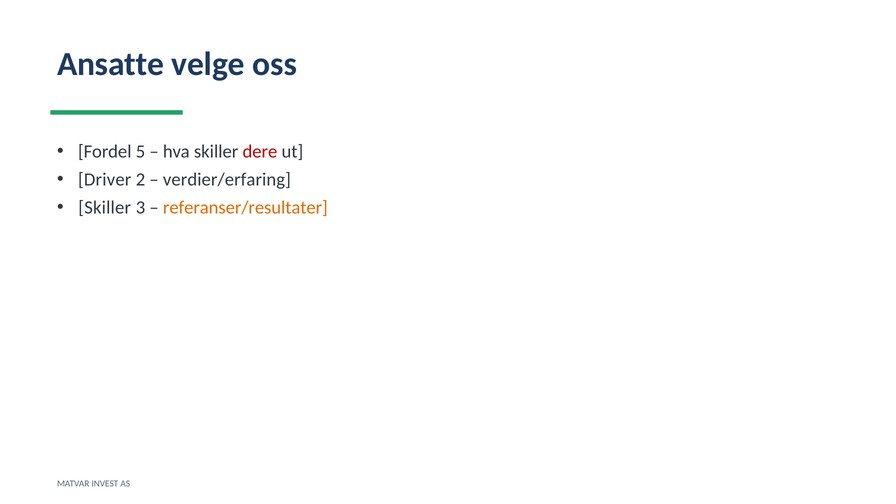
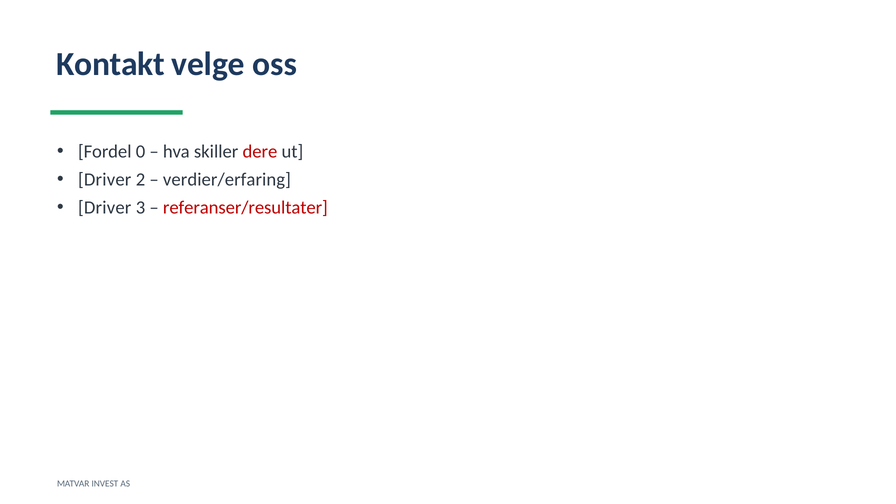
Ansatte: Ansatte -> Kontakt
5: 5 -> 0
Skiller at (105, 208): Skiller -> Driver
referanser/resultater colour: orange -> red
